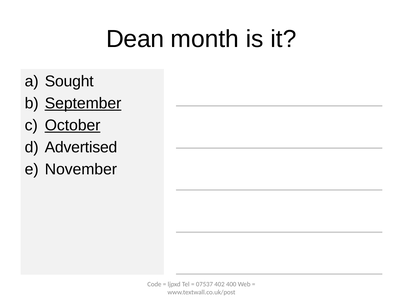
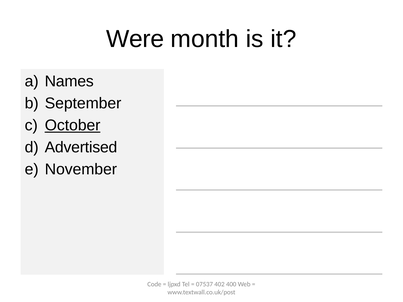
Dean: Dean -> Were
Sought: Sought -> Names
September at (83, 103) underline: present -> none
